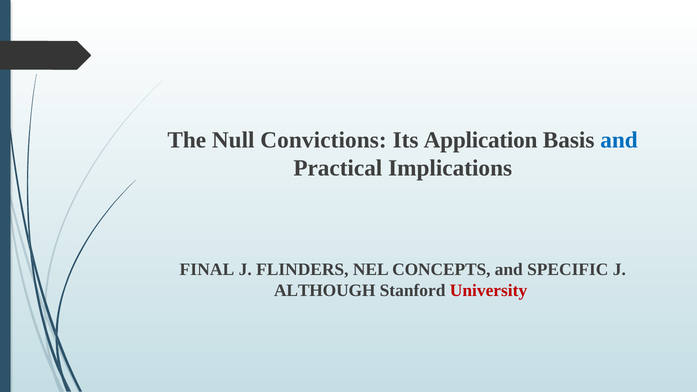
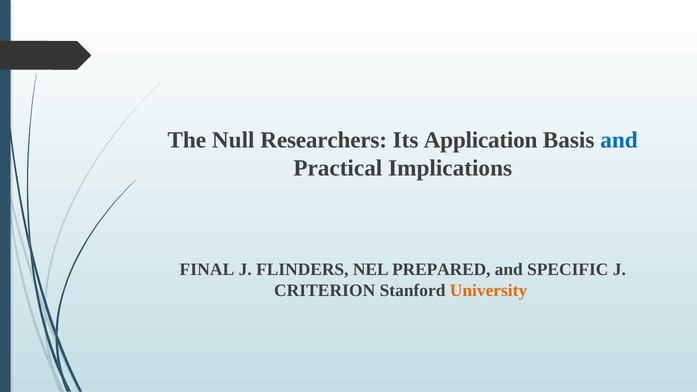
Convictions: Convictions -> Researchers
CONCEPTS: CONCEPTS -> PREPARED
ALTHOUGH: ALTHOUGH -> CRITERION
University colour: red -> orange
